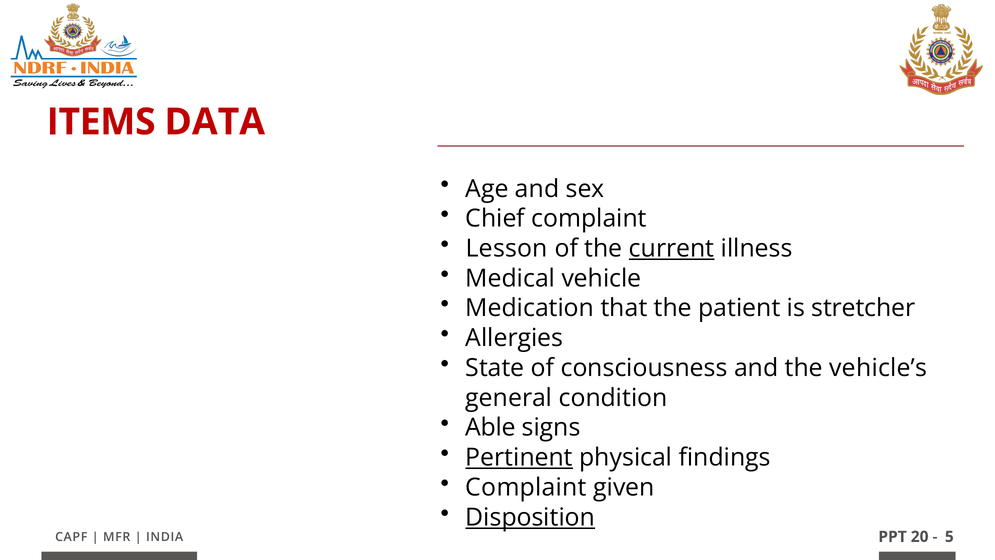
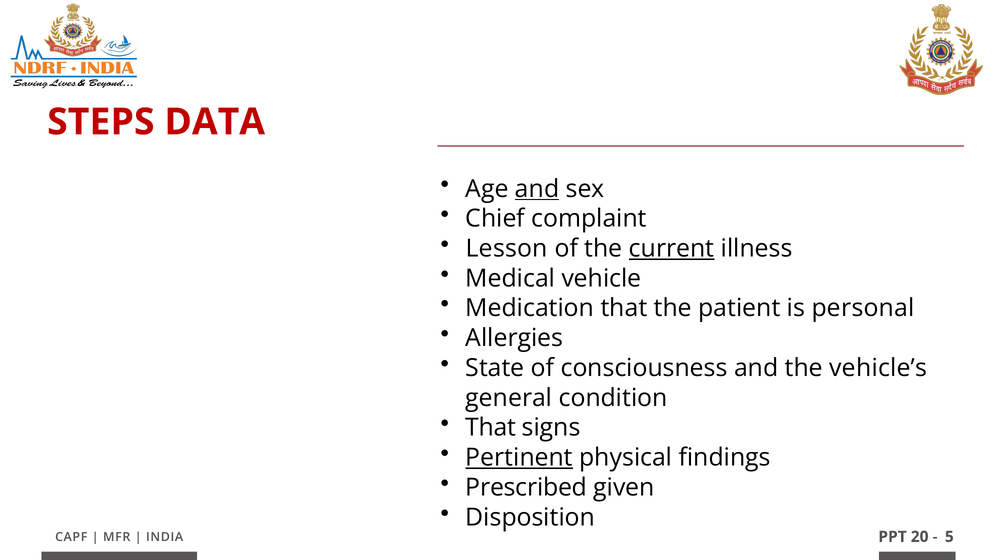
ITEMS: ITEMS -> STEPS
and at (537, 189) underline: none -> present
stretcher: stretcher -> personal
Able at (491, 427): Able -> That
Complaint at (526, 487): Complaint -> Prescribed
Disposition underline: present -> none
